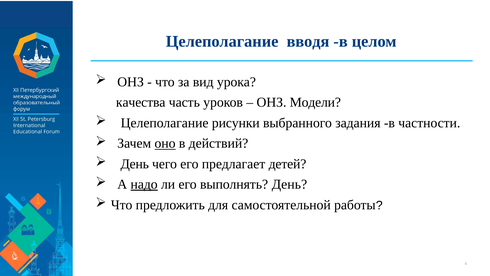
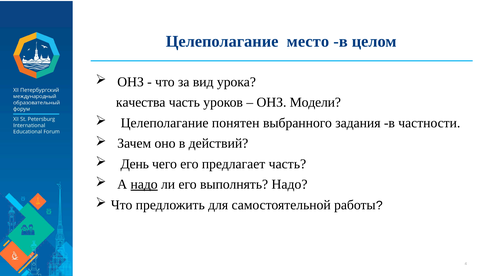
вводя: вводя -> место
рисунки: рисунки -> понятен
оно underline: present -> none
предлагает детей: детей -> часть
выполнять День: День -> Надо
